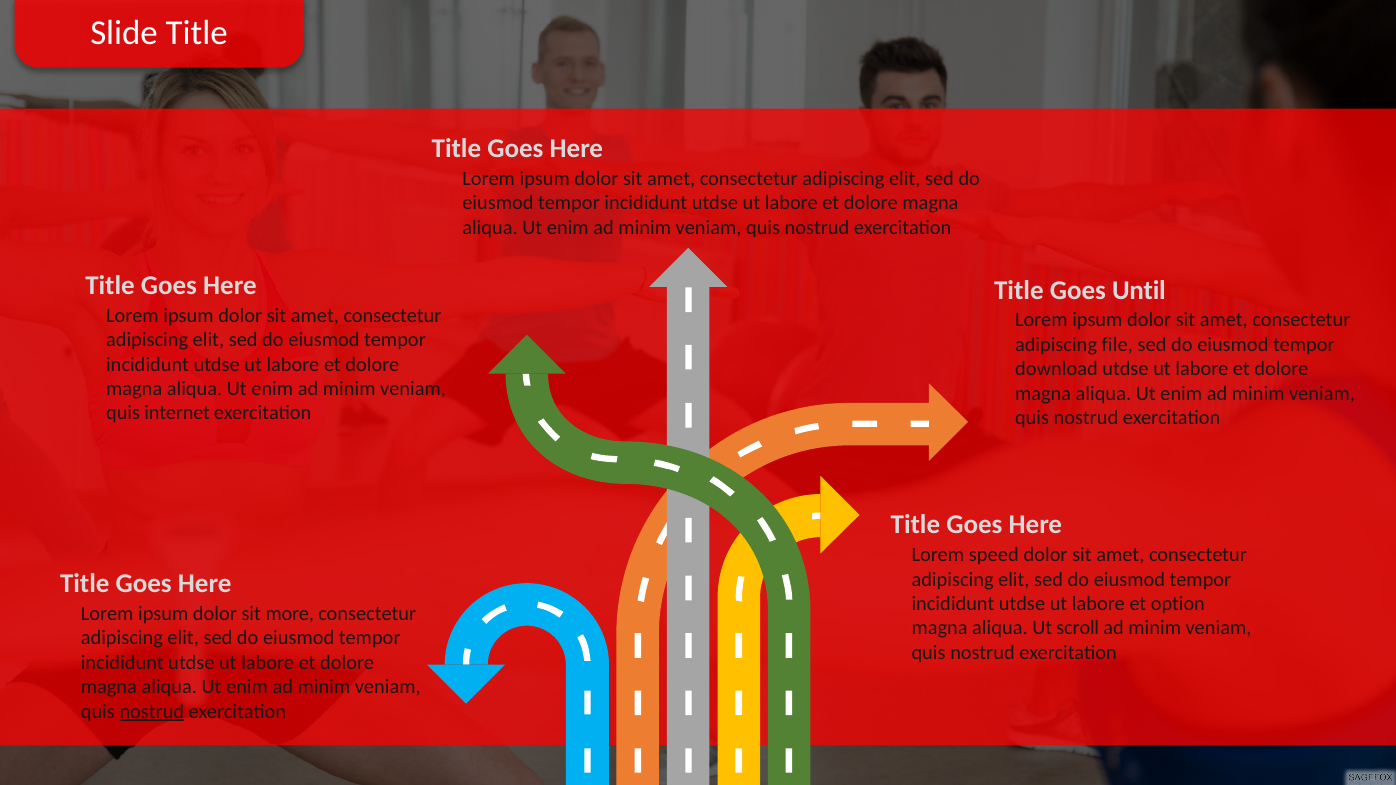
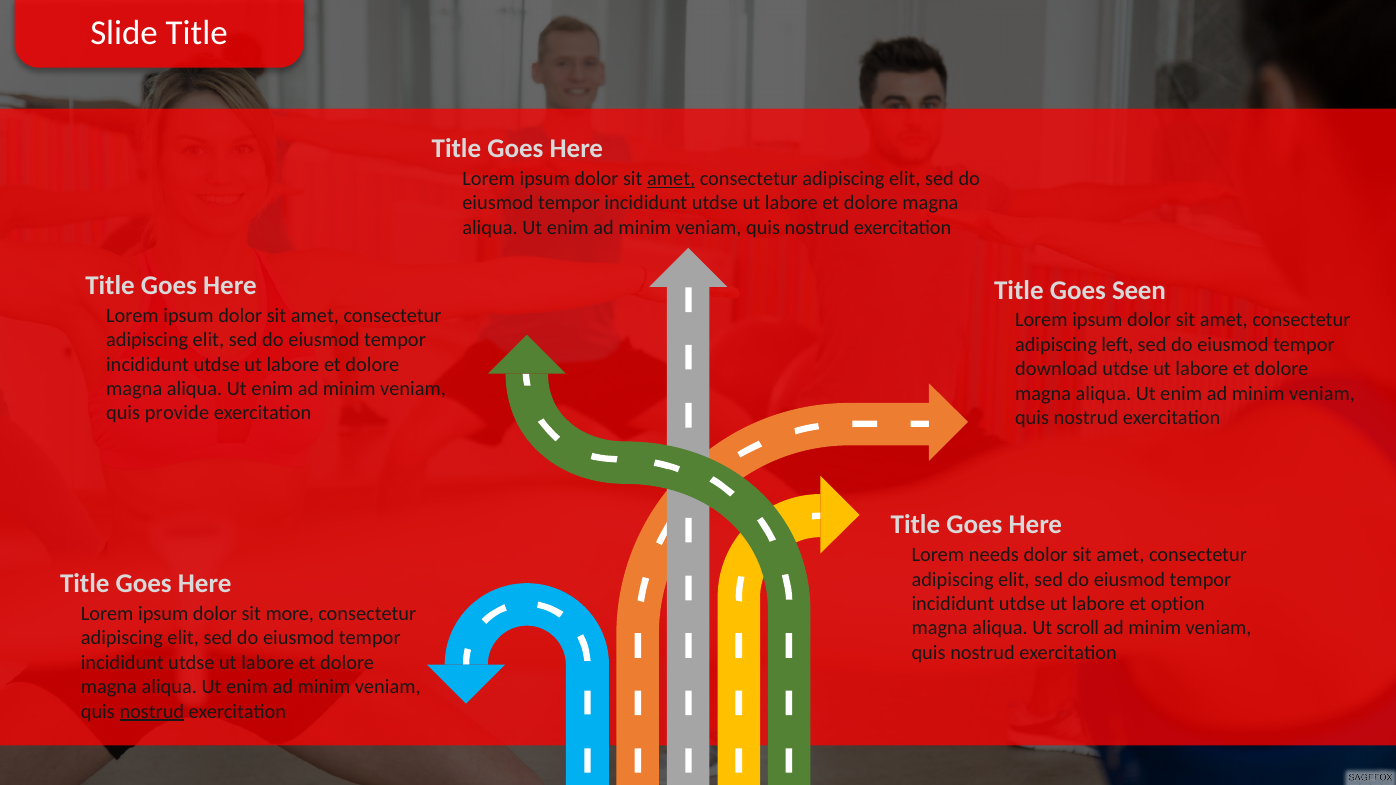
amet at (671, 179) underline: none -> present
Until: Until -> Seen
file: file -> left
internet: internet -> provide
speed: speed -> needs
